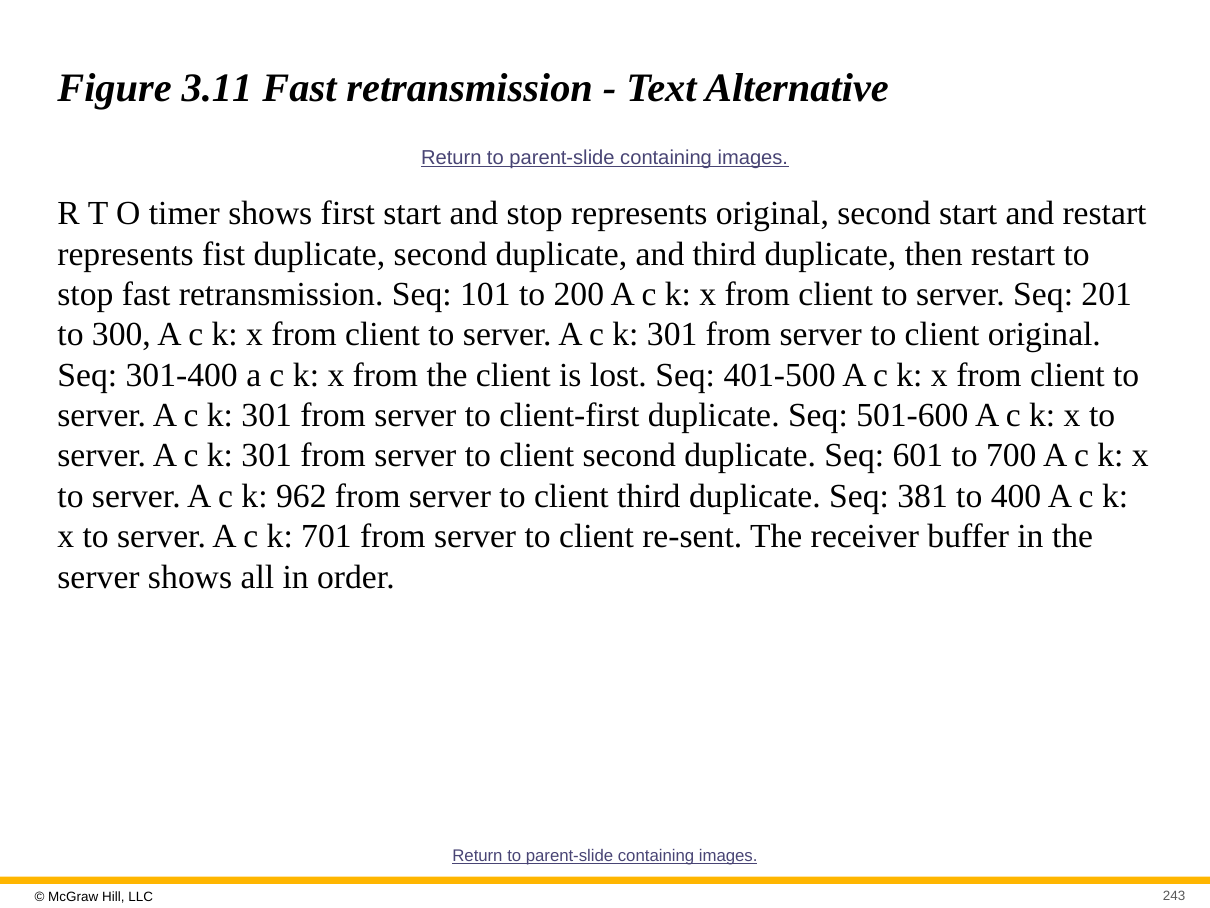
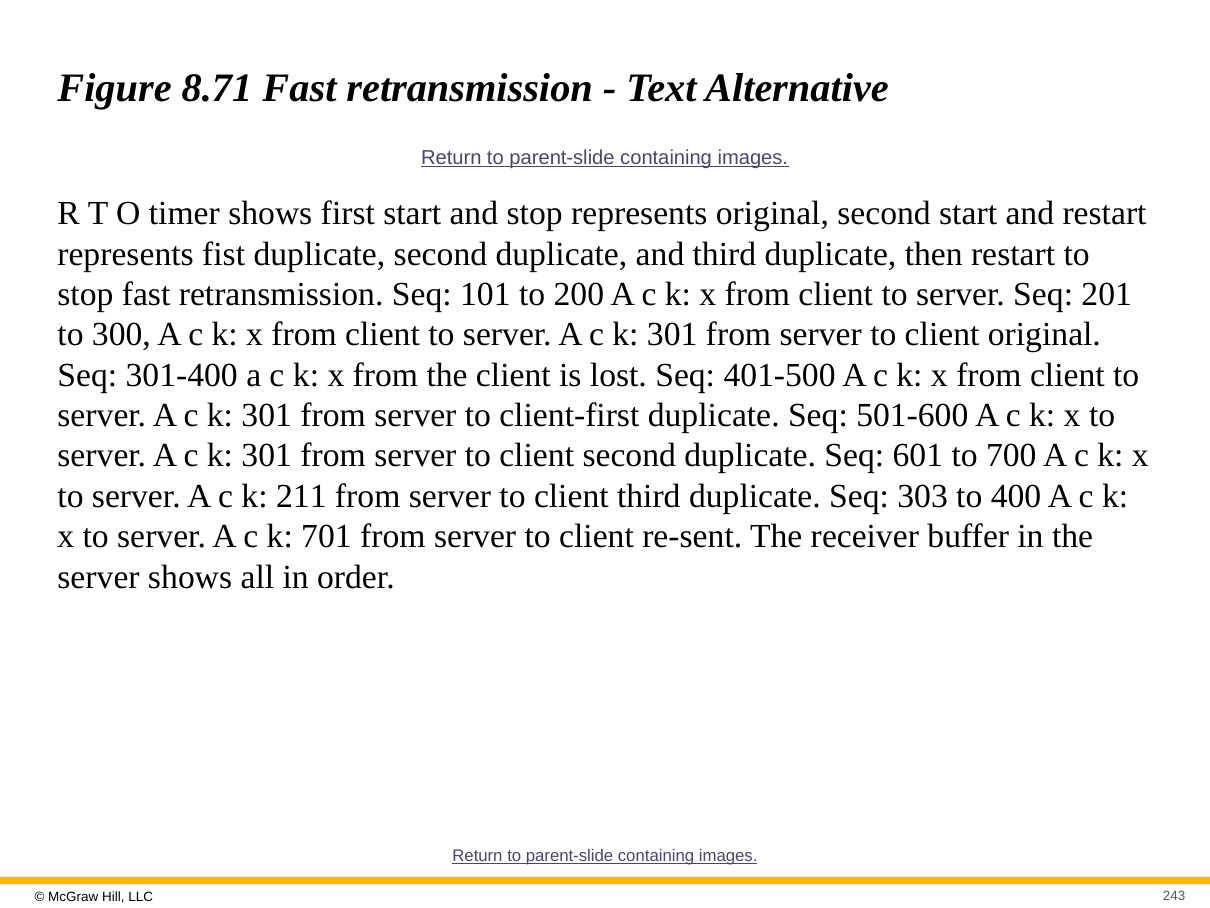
3.11: 3.11 -> 8.71
962: 962 -> 211
381: 381 -> 303
